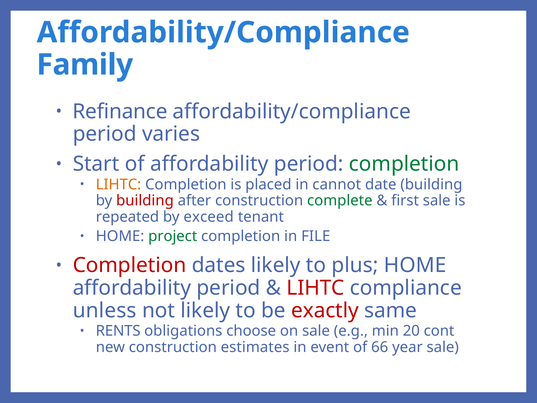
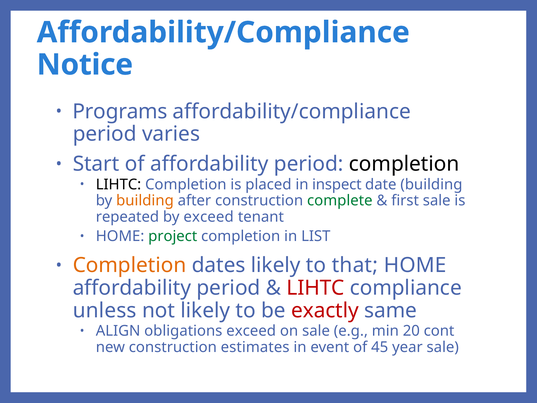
Family: Family -> Notice
Refinance: Refinance -> Programs
completion at (404, 164) colour: green -> black
LIHTC at (119, 184) colour: orange -> black
cannot: cannot -> inspect
building at (145, 201) colour: red -> orange
FILE: FILE -> LIST
Completion at (130, 265) colour: red -> orange
plus: plus -> that
RENTS: RENTS -> ALIGN
obligations choose: choose -> exceed
66: 66 -> 45
